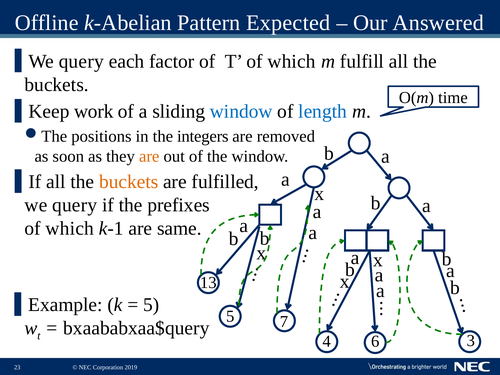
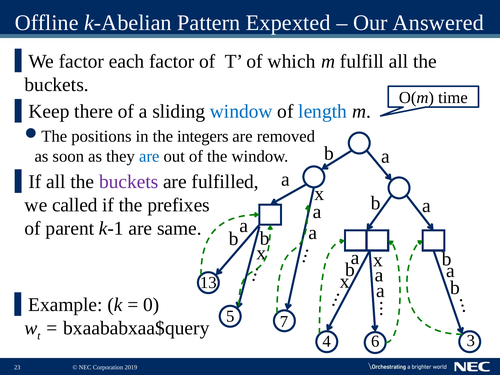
Expected: Expected -> Expexted
query at (81, 61): query -> factor
work: work -> there
are at (149, 156) colour: orange -> blue
buckets at (129, 182) colour: orange -> purple
we query: query -> called
which at (70, 228): which -> parent
5 at (151, 305): 5 -> 0
